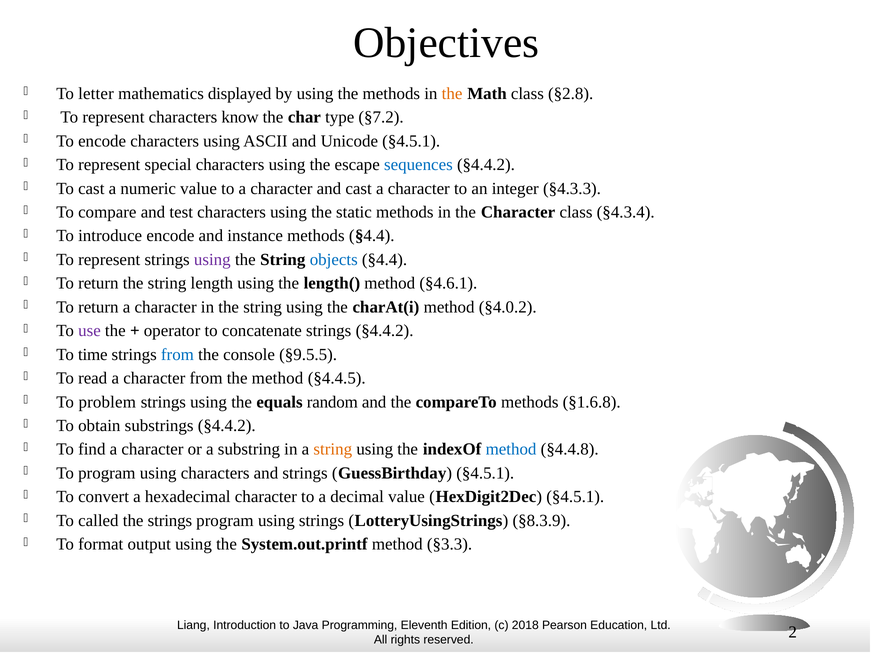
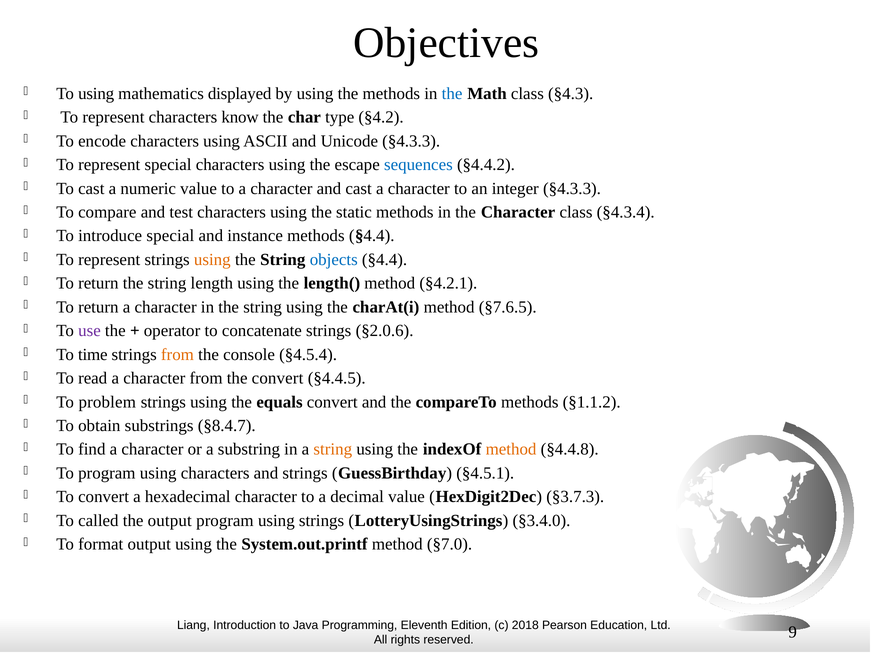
To letter: letter -> using
the at (452, 94) colour: orange -> blue
§2.8: §2.8 -> §4.3
§7.2: §7.2 -> §4.2
Unicode §4.5.1: §4.5.1 -> §4.3.3
introduce encode: encode -> special
using at (212, 260) colour: purple -> orange
§4.6.1: §4.6.1 -> §4.2.1
§4.0.2: §4.0.2 -> §7.6.5
strings §4.4.2: §4.4.2 -> §2.0.6
from at (177, 355) colour: blue -> orange
§9.5.5: §9.5.5 -> §4.5.4
the method: method -> convert
equals random: random -> convert
§1.6.8: §1.6.8 -> §1.1.2
substrings §4.4.2: §4.4.2 -> §8.4.7
method at (511, 450) colour: blue -> orange
HexDigit2Dec §4.5.1: §4.5.1 -> §3.7.3
the strings: strings -> output
§8.3.9: §8.3.9 -> §3.4.0
§3.3: §3.3 -> §7.0
2: 2 -> 9
